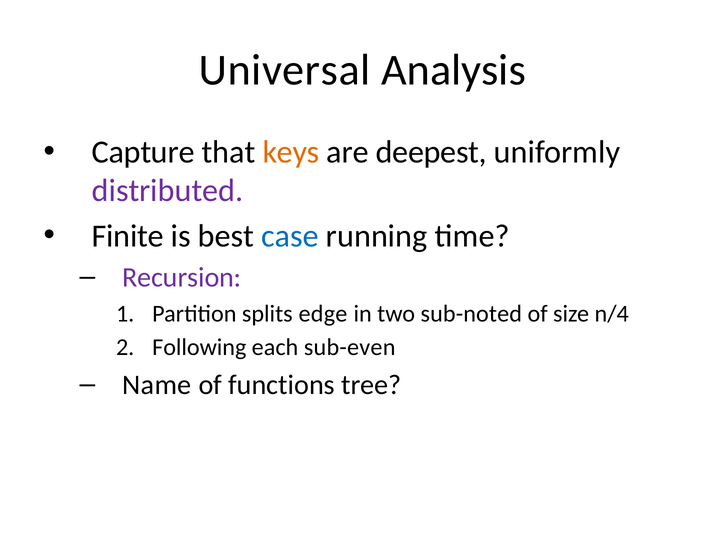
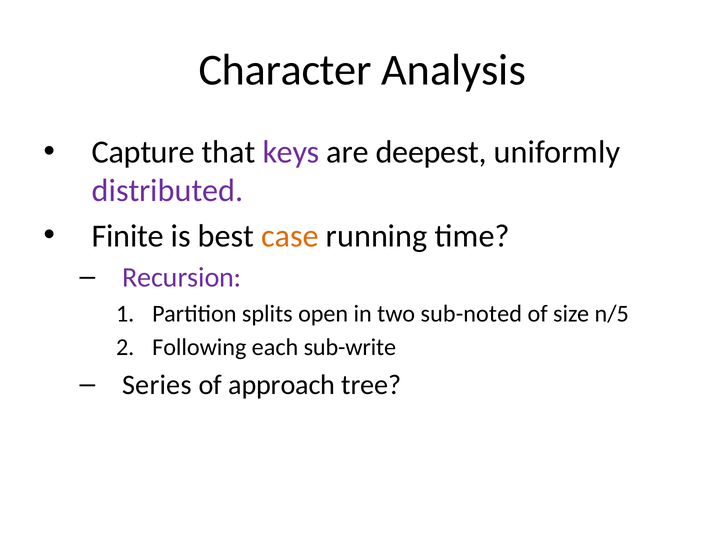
Universal: Universal -> Character
keys colour: orange -> purple
case colour: blue -> orange
edge: edge -> open
n/4: n/4 -> n/5
sub-even: sub-even -> sub-write
Name: Name -> Series
functions: functions -> approach
